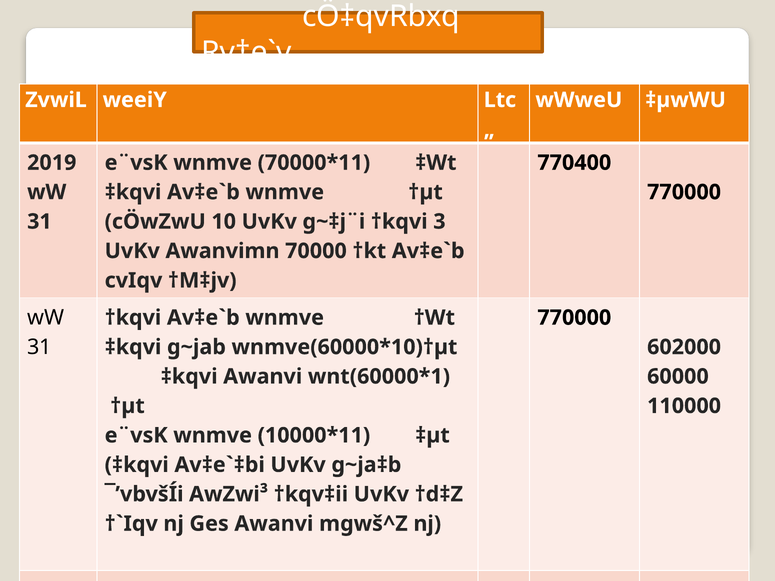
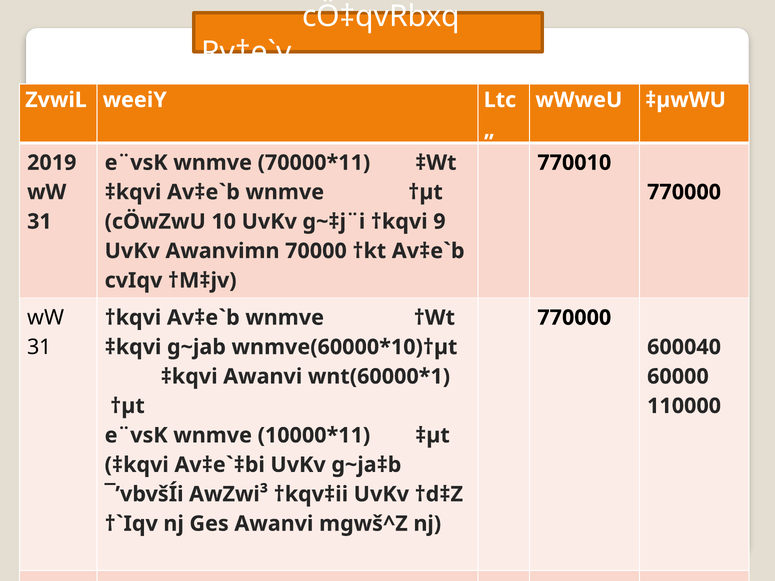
770400: 770400 -> 770010
3: 3 -> 9
602000: 602000 -> 600040
